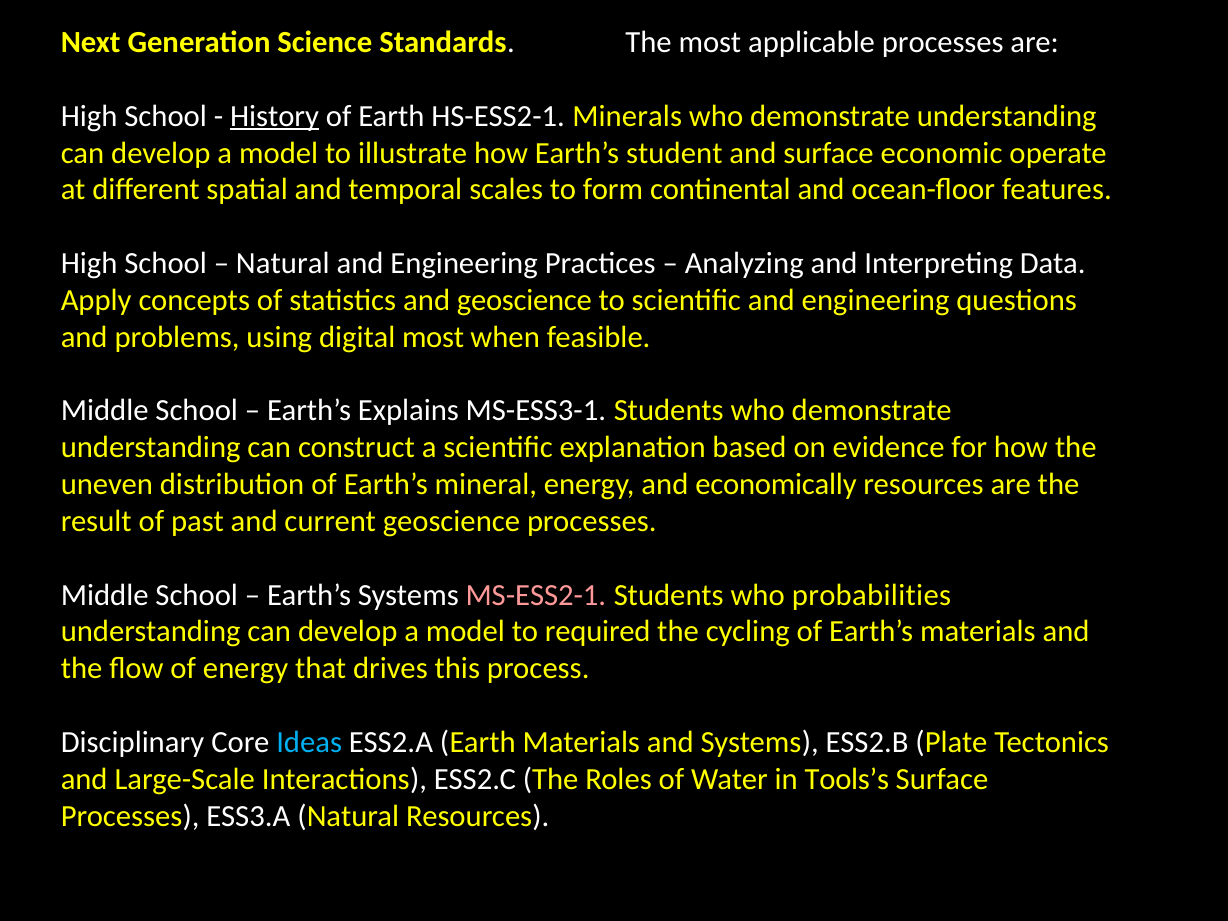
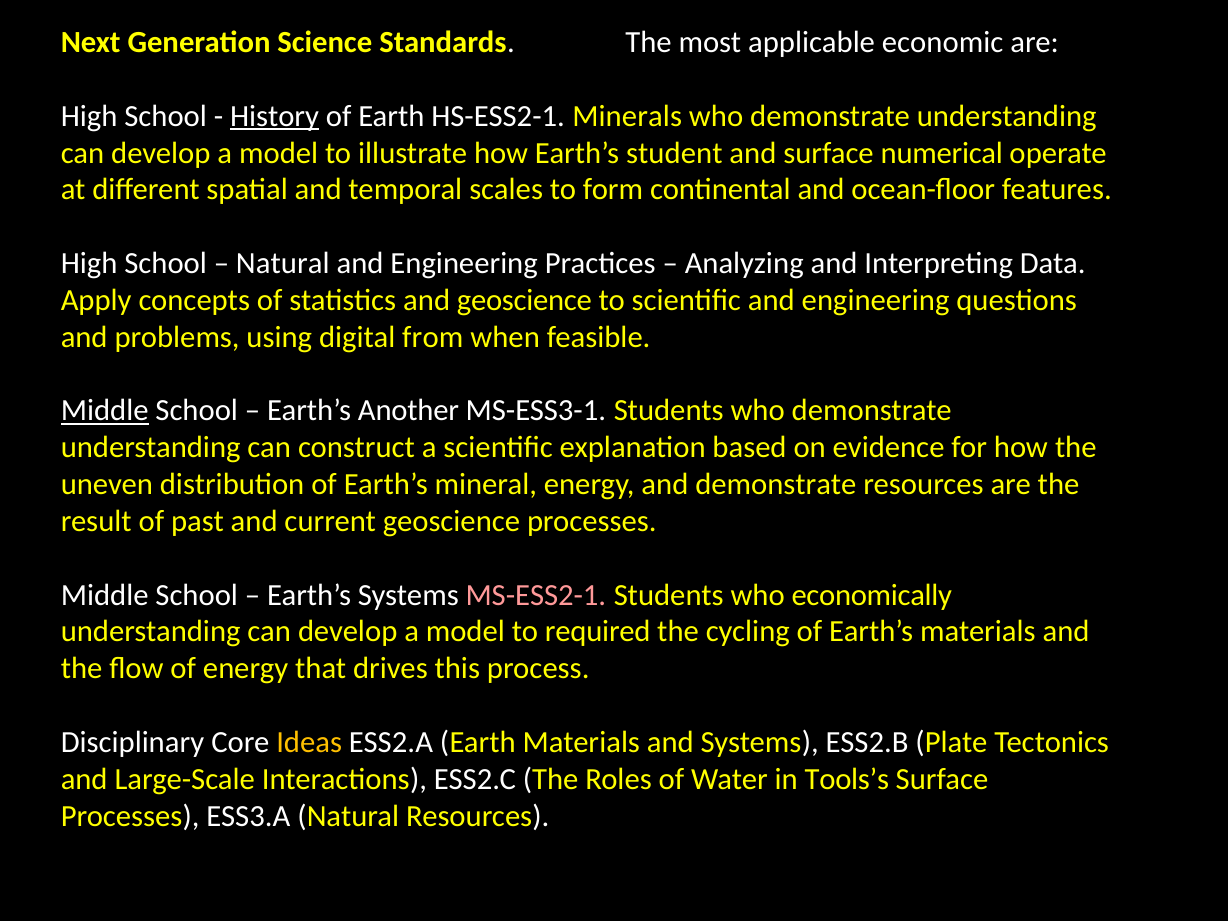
applicable processes: processes -> economic
economic: economic -> numerical
digital most: most -> from
Middle at (105, 411) underline: none -> present
Explains: Explains -> Another
and economically: economically -> demonstrate
probabilities: probabilities -> economically
Ideas colour: light blue -> yellow
